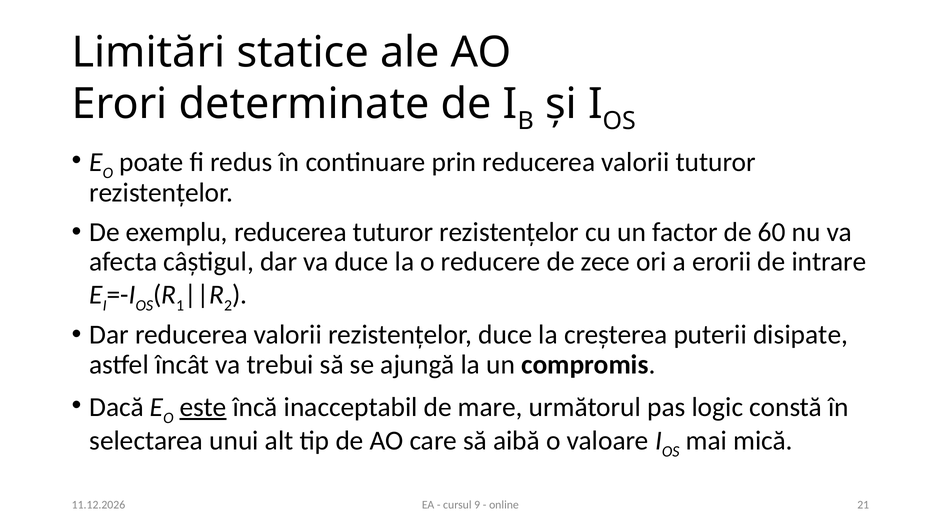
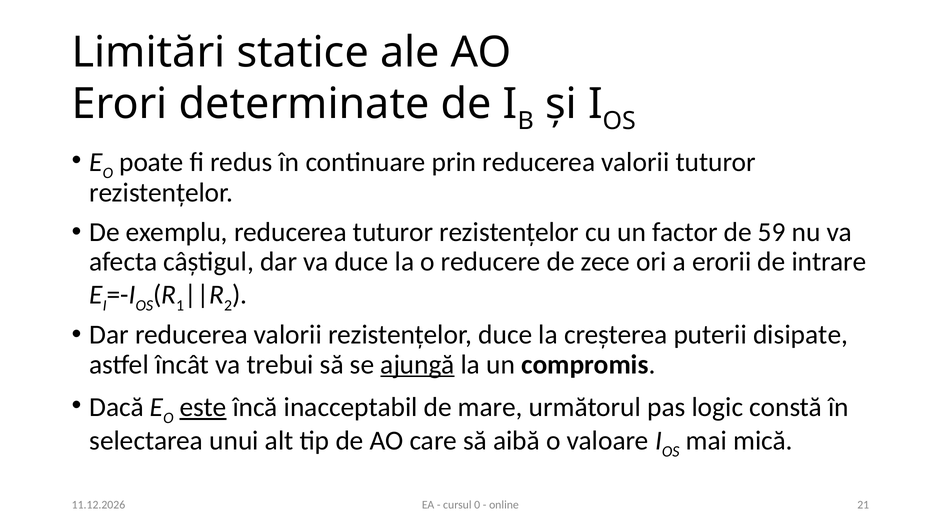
60: 60 -> 59
ajungă underline: none -> present
9: 9 -> 0
